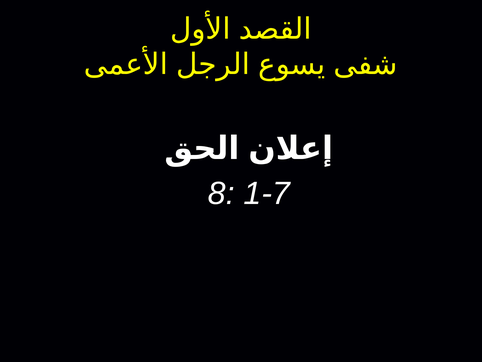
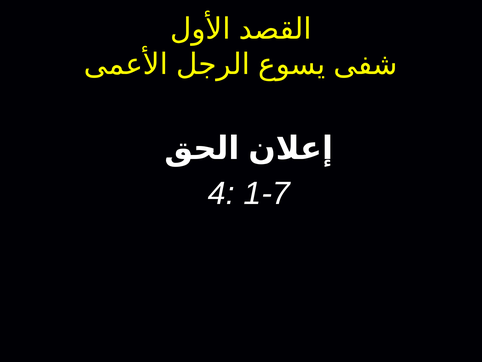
8: 8 -> 4
